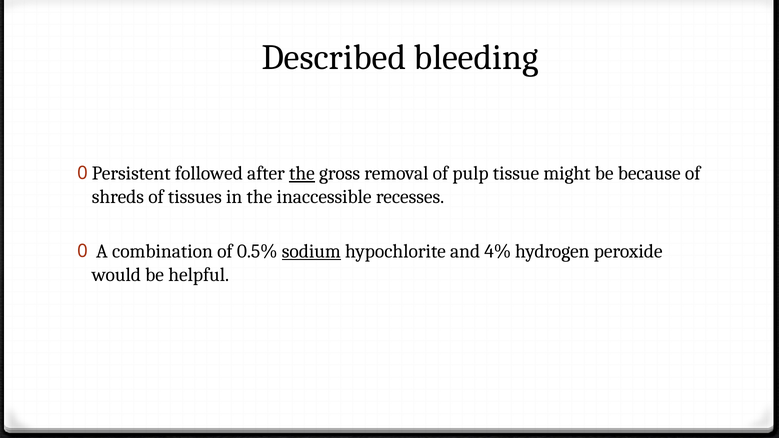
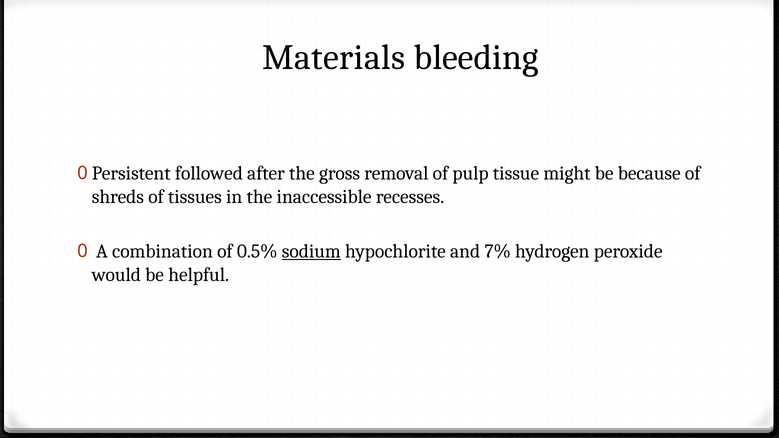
Described: Described -> Materials
the at (302, 173) underline: present -> none
4%: 4% -> 7%
